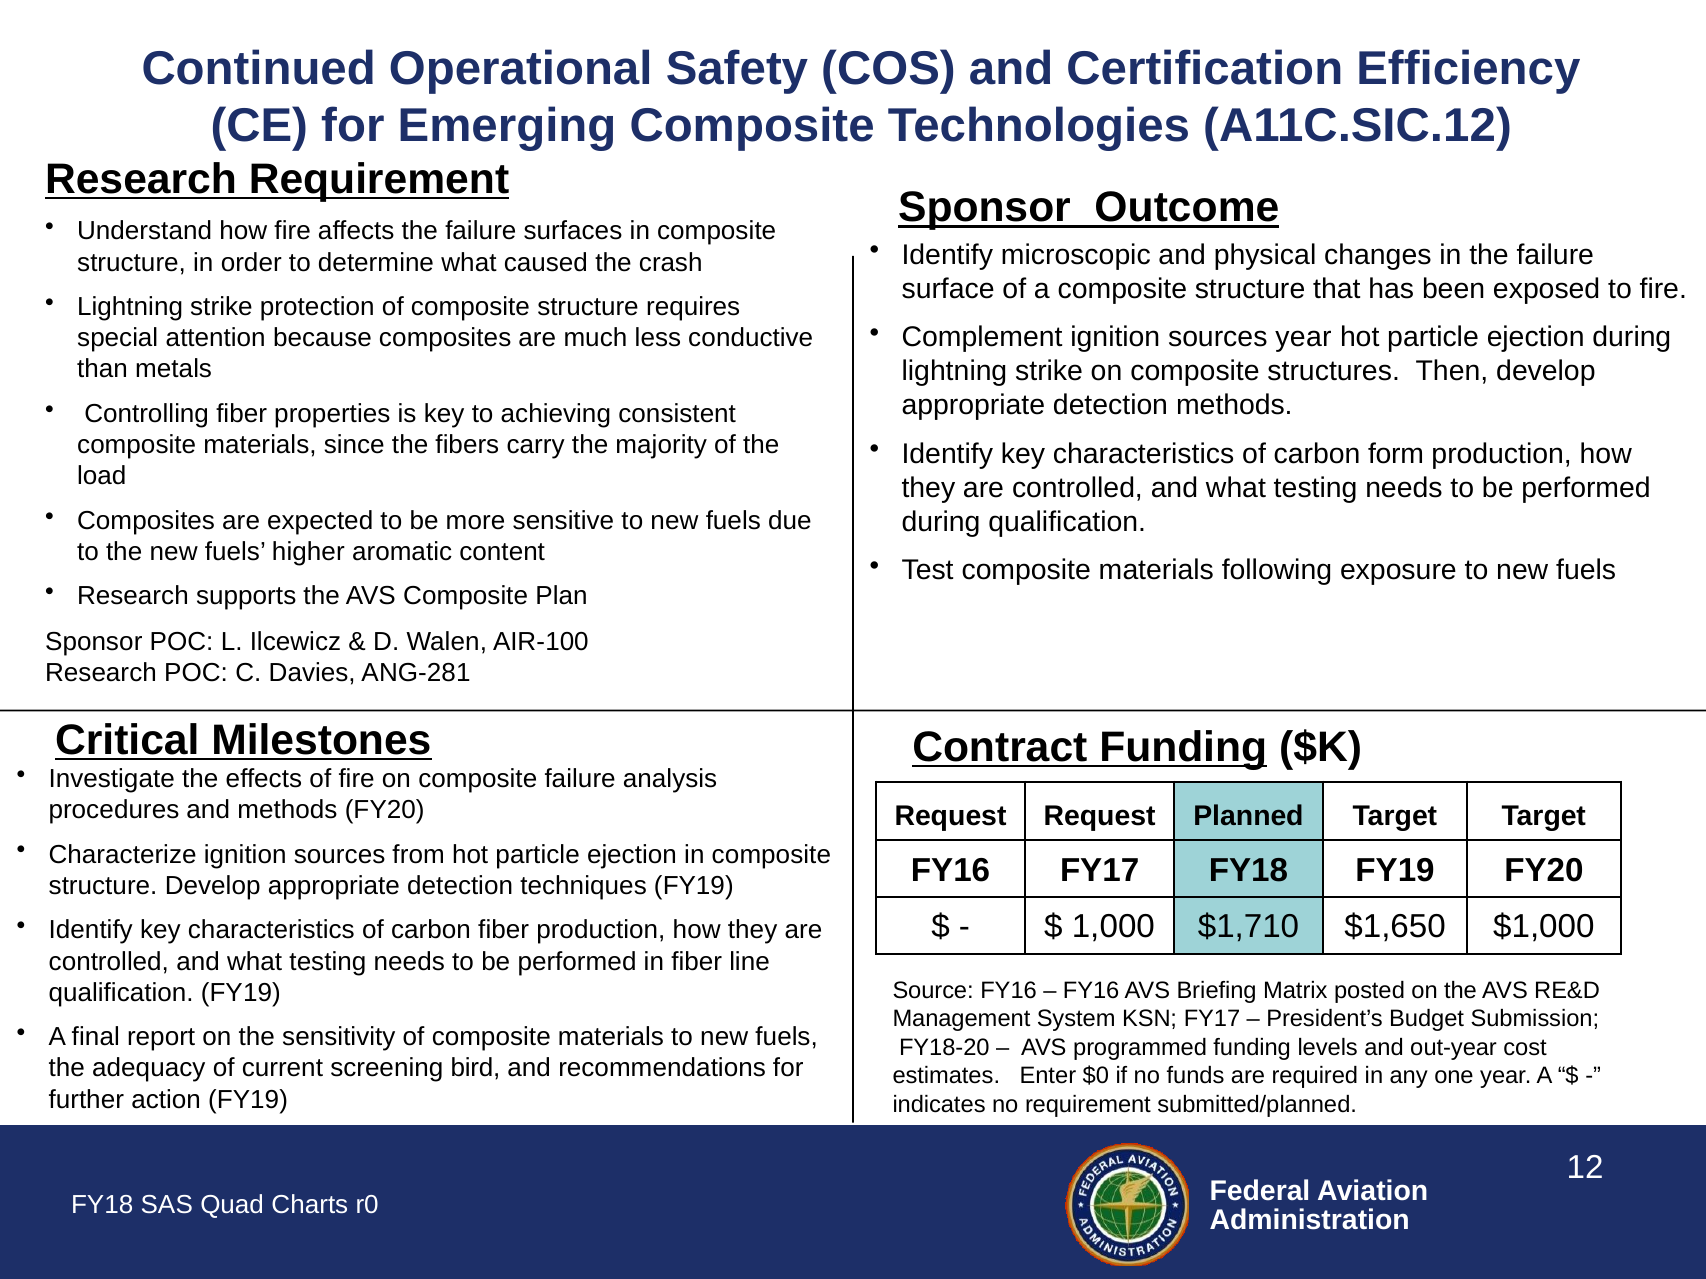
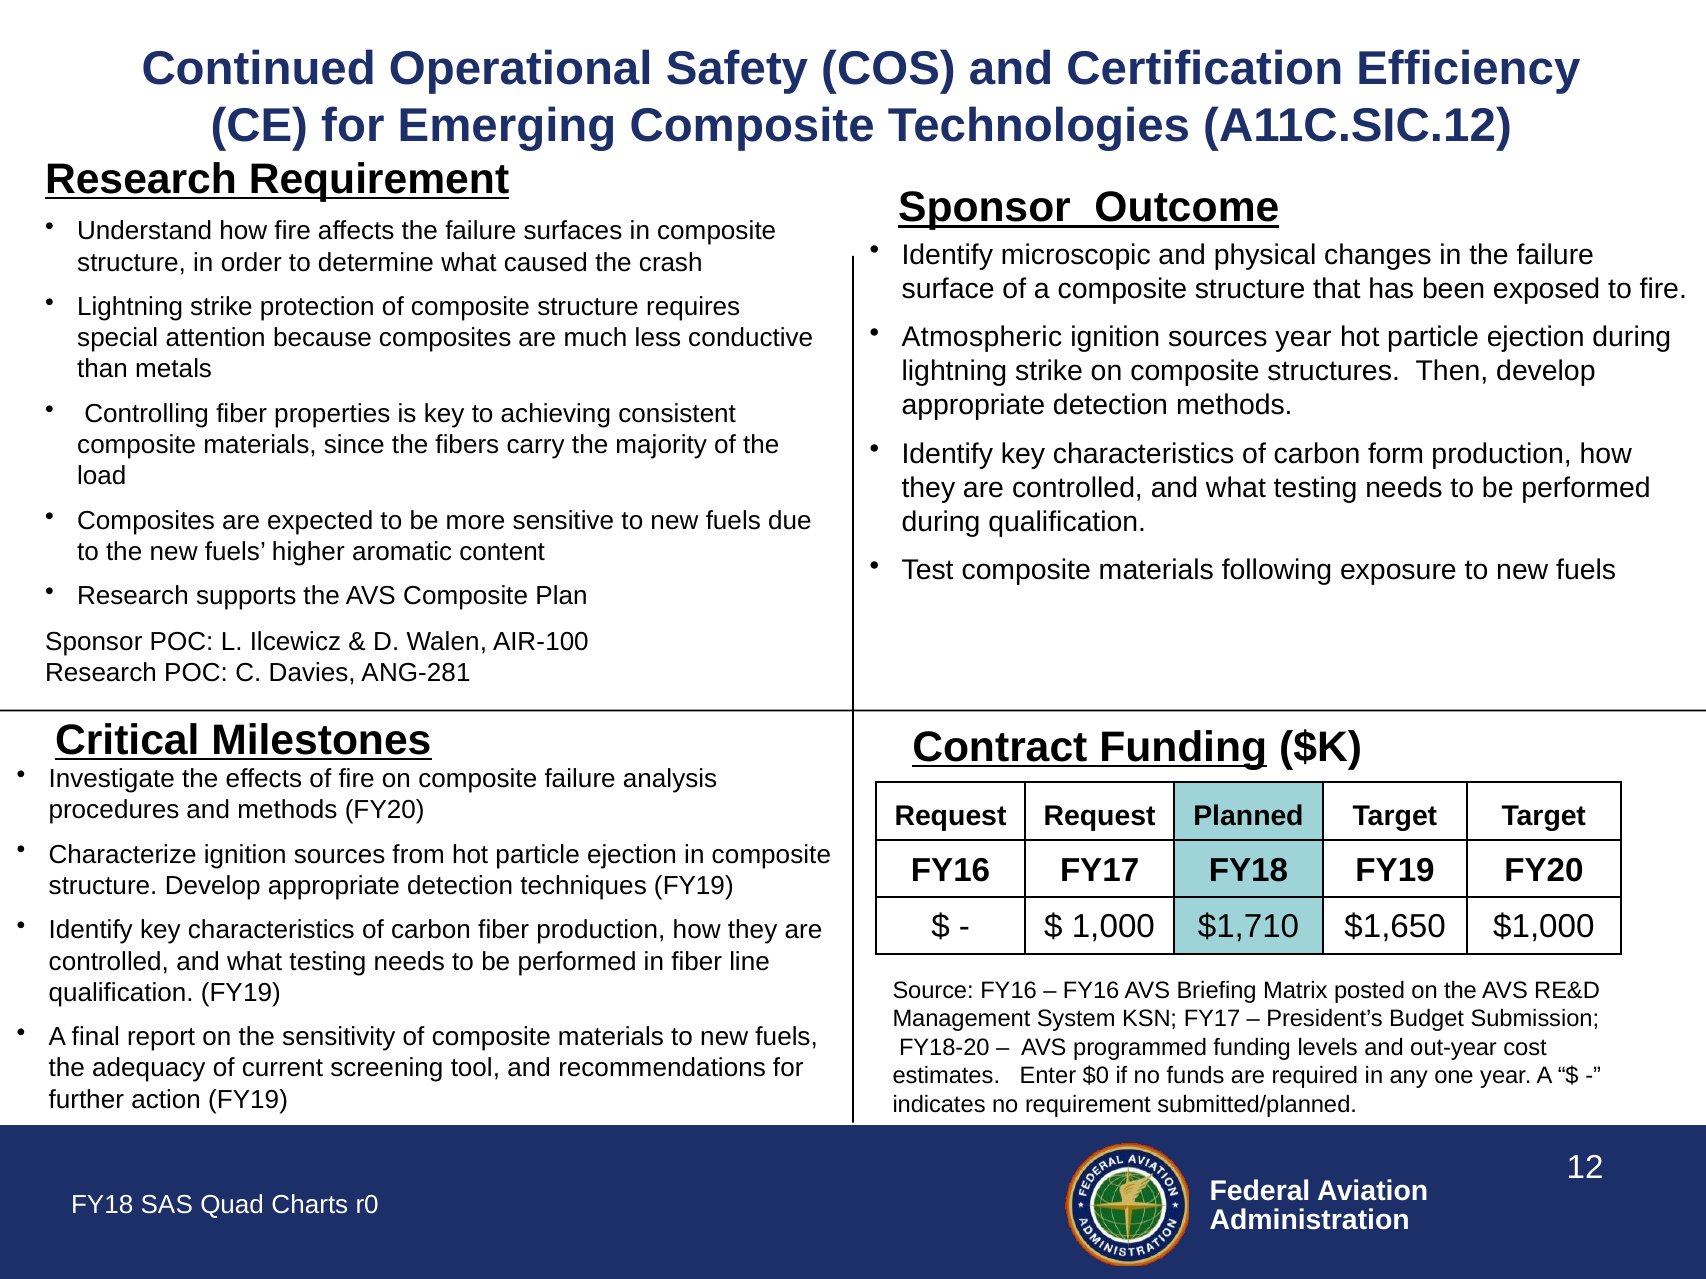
Complement: Complement -> Atmospheric
bird: bird -> tool
